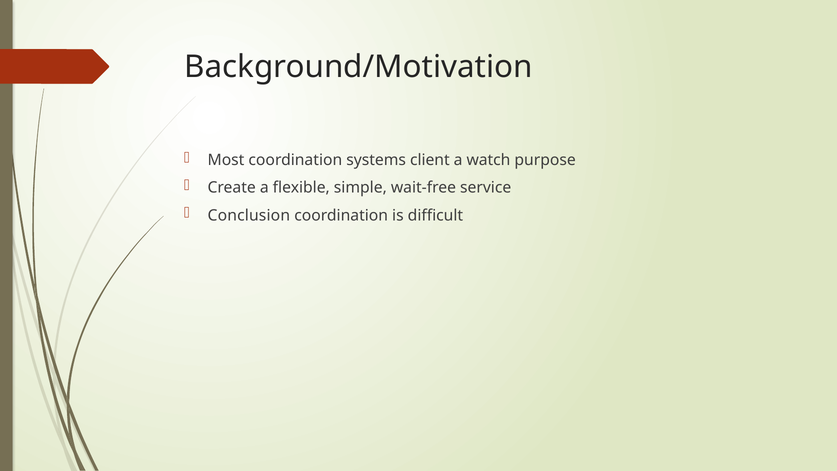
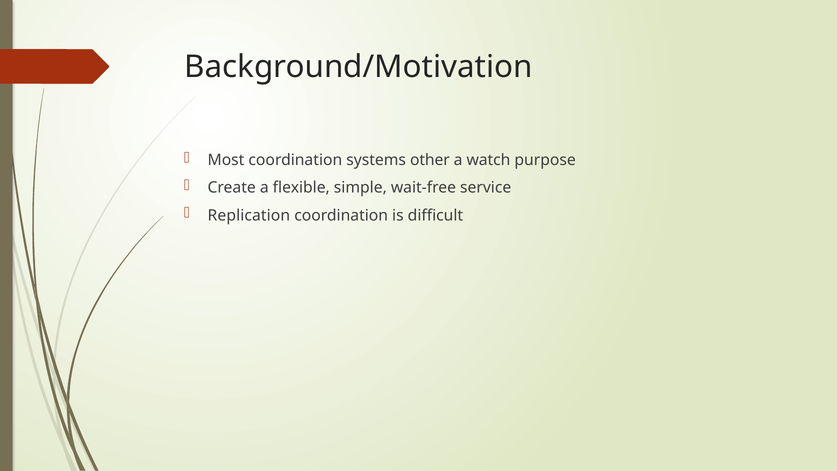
client: client -> other
Conclusion: Conclusion -> Replication
